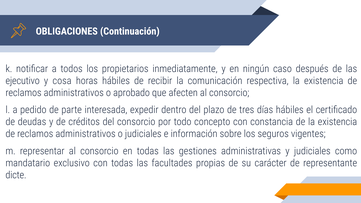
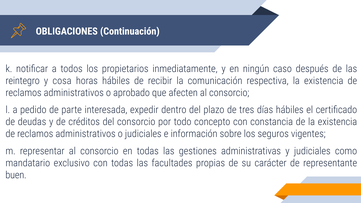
ejecutivo: ejecutivo -> reintegro
dicte: dicte -> buen
